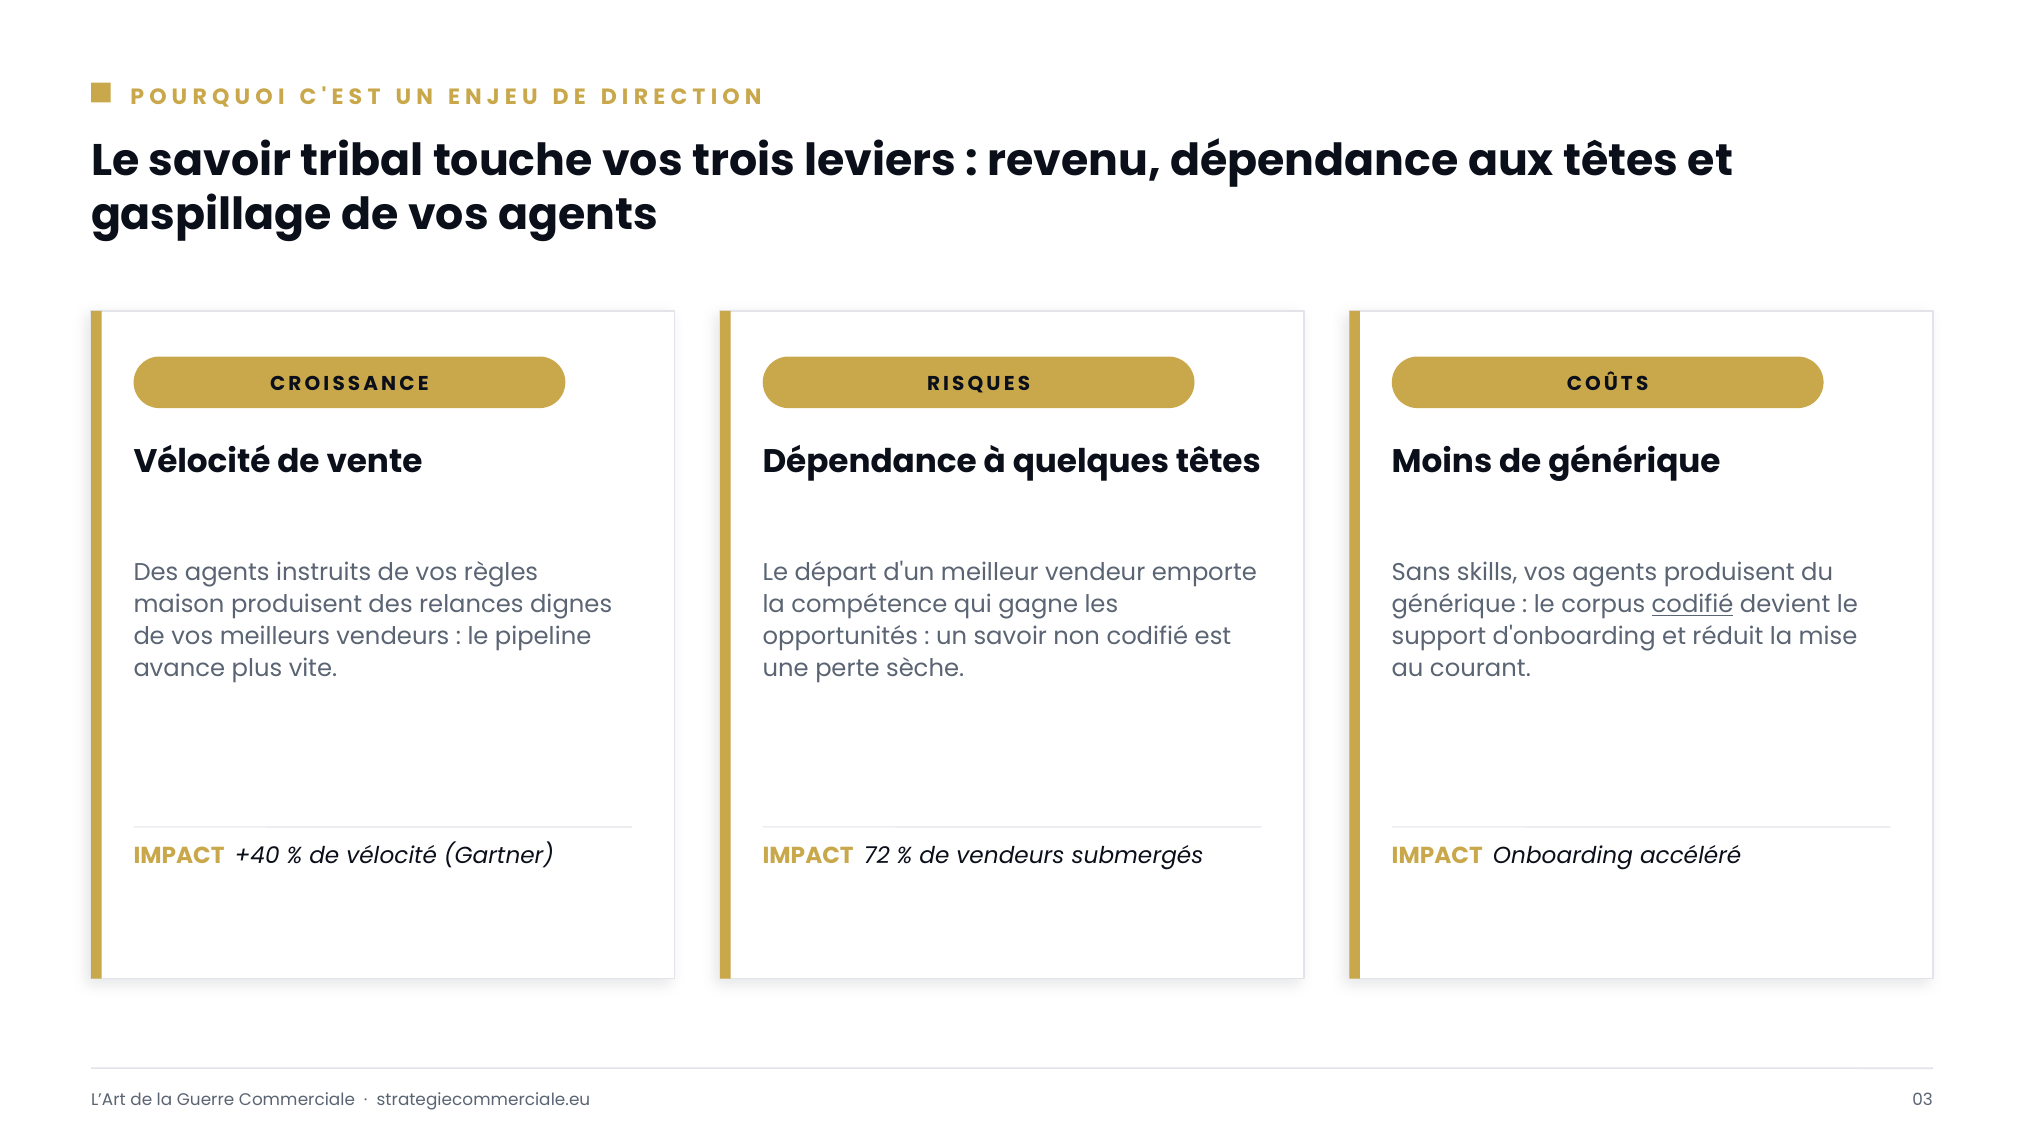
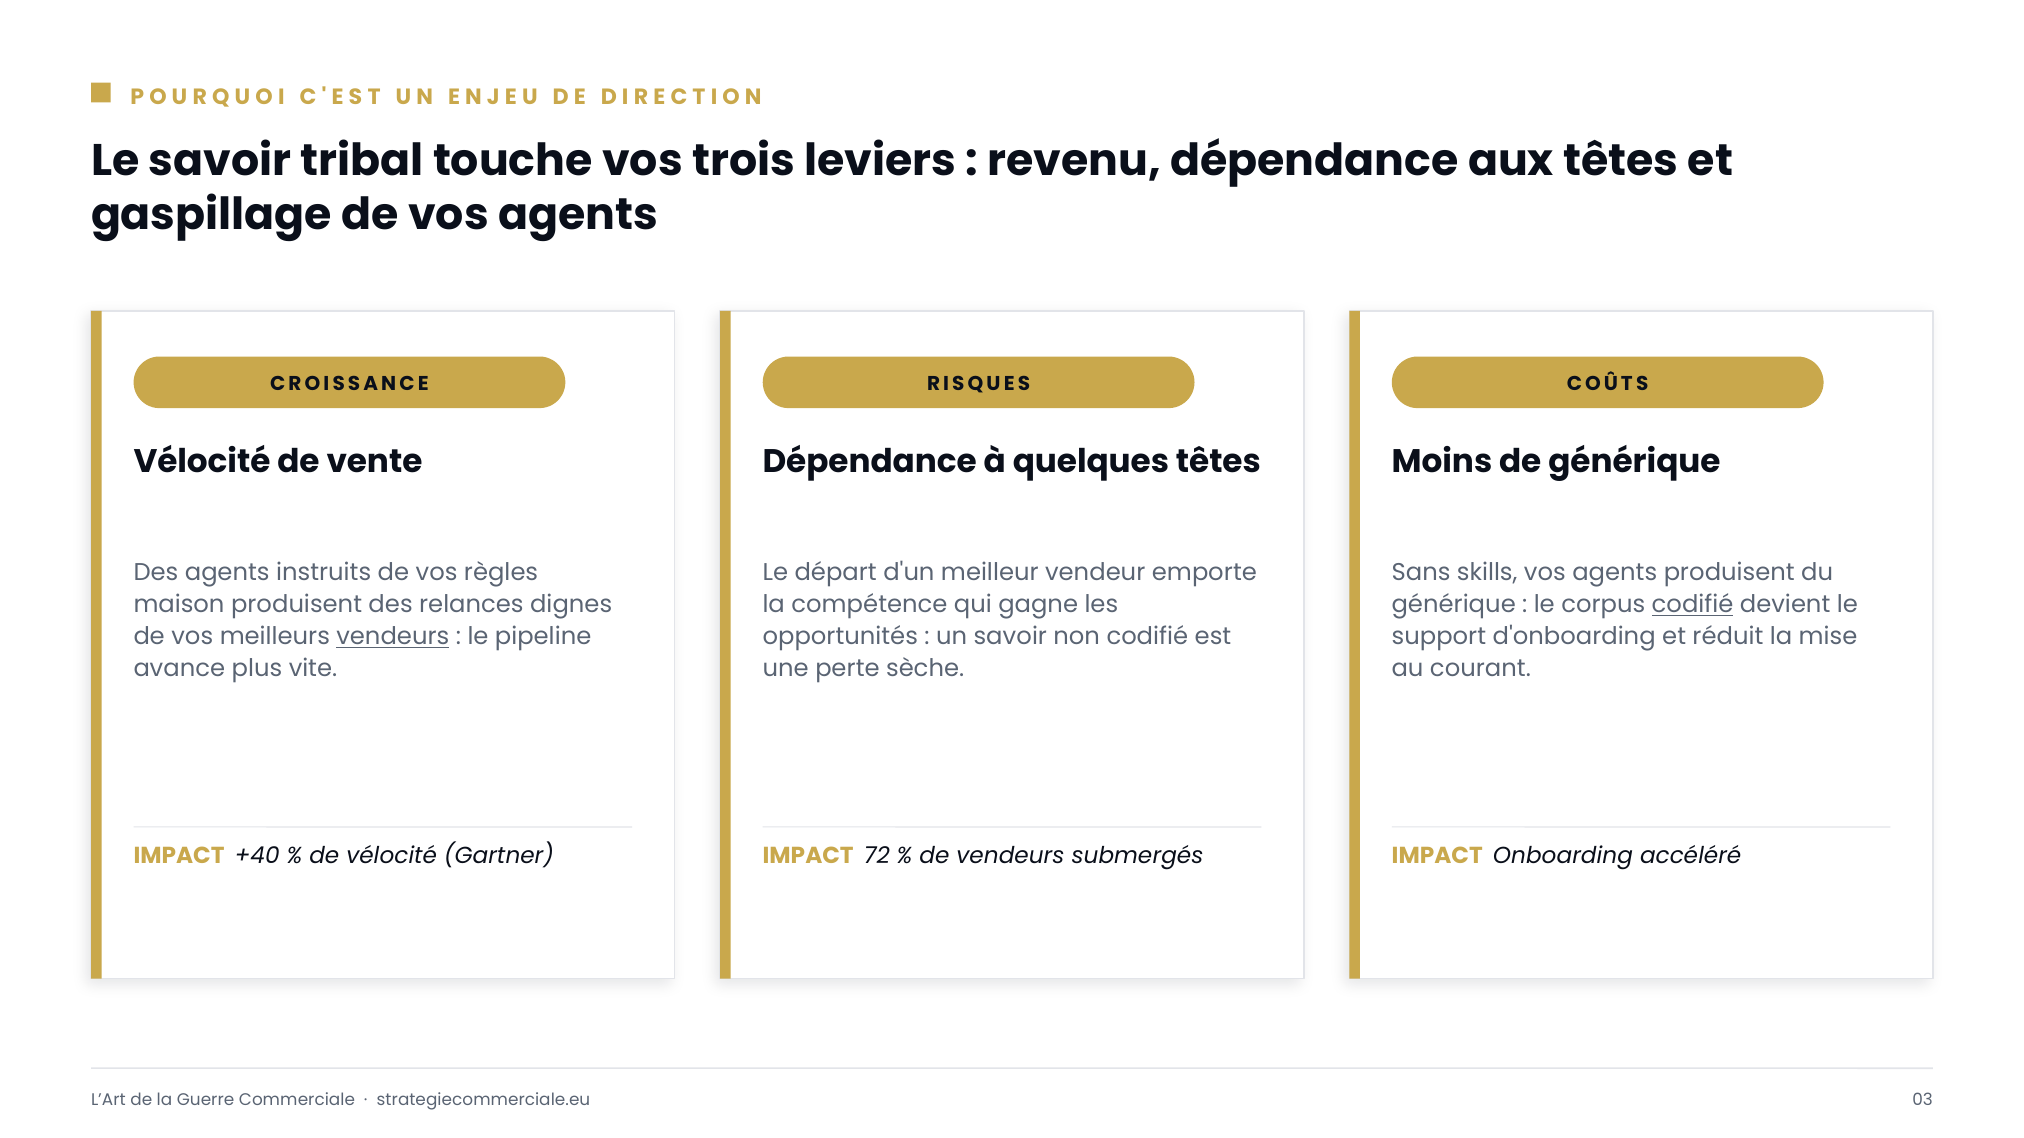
vendeurs at (393, 637) underline: none -> present
